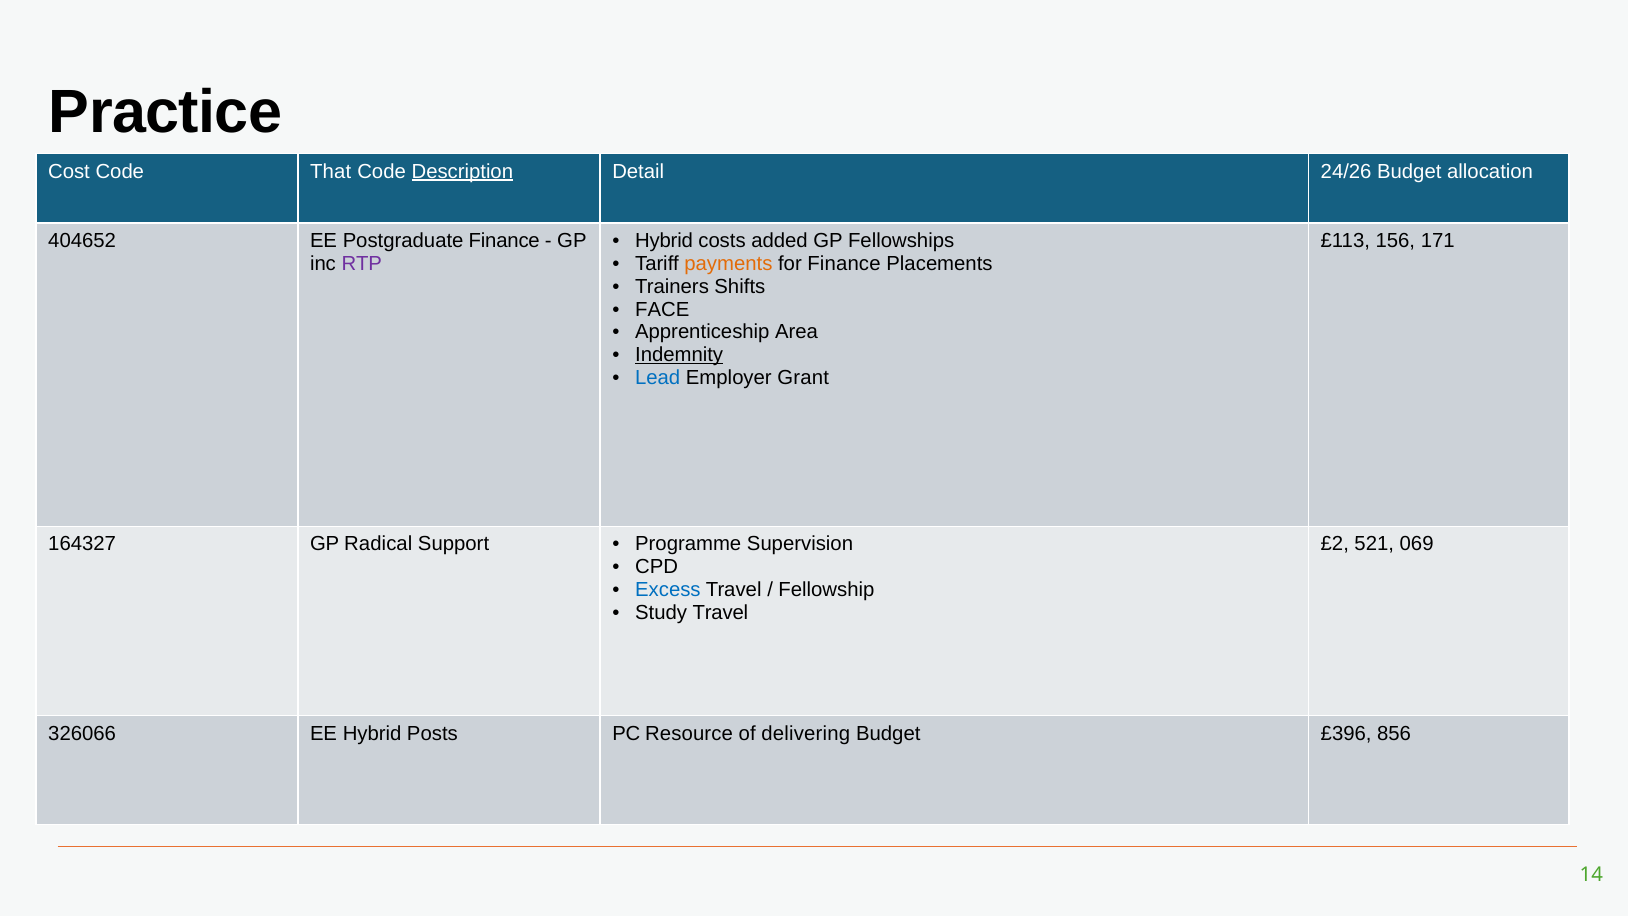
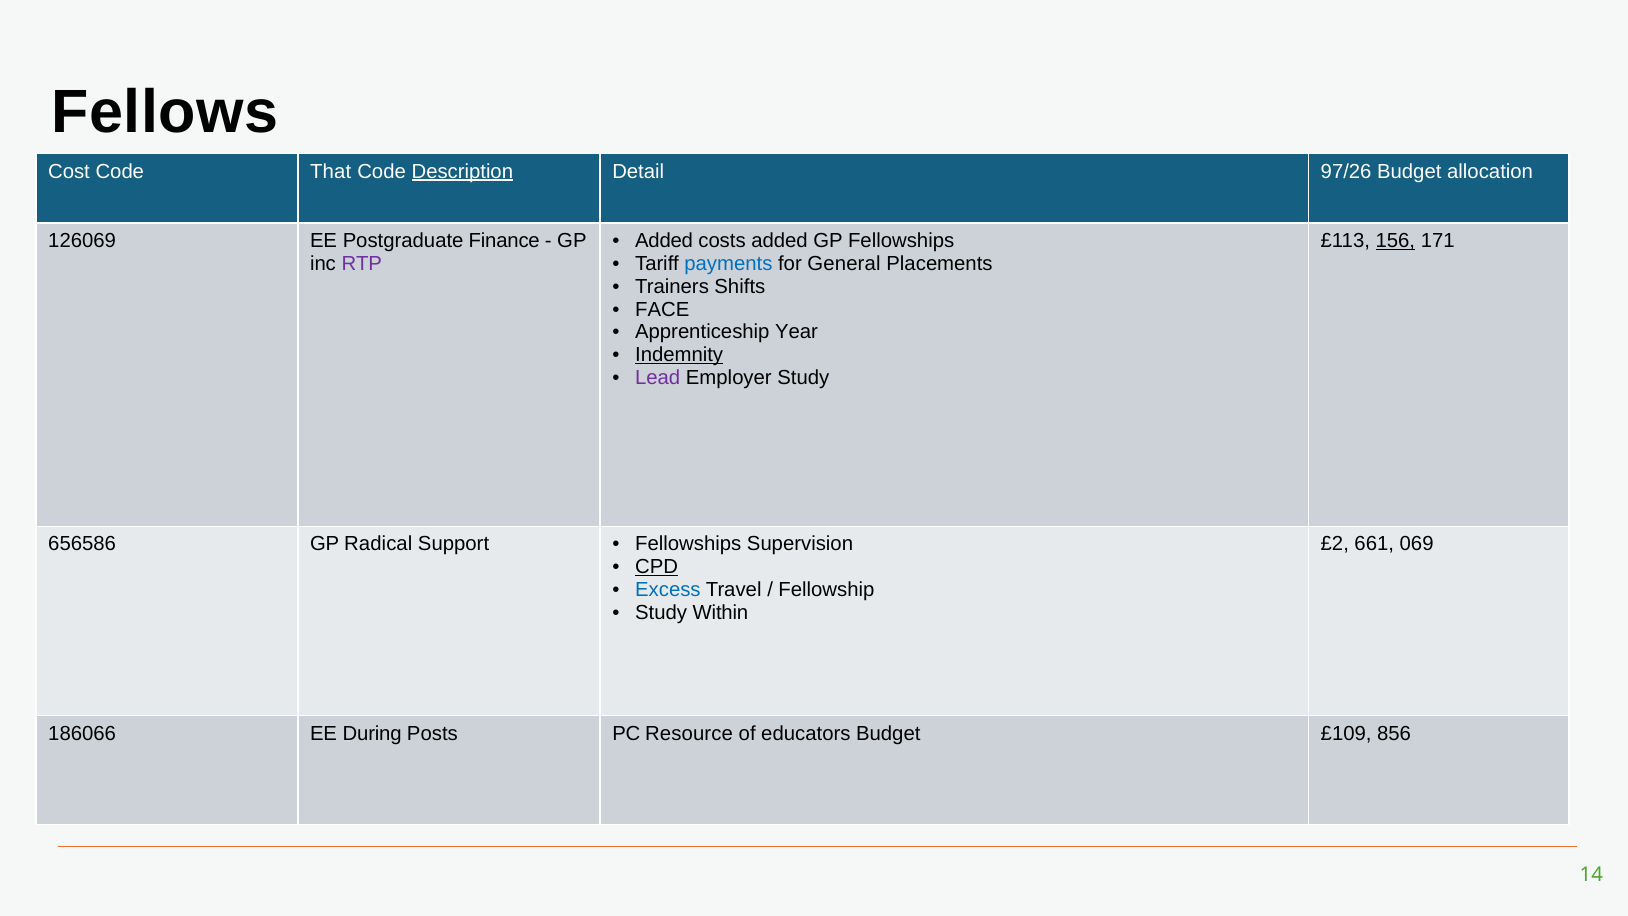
Practice: Practice -> Fellows
24/26: 24/26 -> 97/26
Hybrid at (664, 241): Hybrid -> Added
404652: 404652 -> 126069
156 underline: none -> present
payments colour: orange -> blue
for Finance: Finance -> General
Area: Area -> Year
Lead colour: blue -> purple
Employer Grant: Grant -> Study
164327: 164327 -> 656586
Programme at (688, 544): Programme -> Fellowships
521: 521 -> 661
CPD underline: none -> present
Study Travel: Travel -> Within
326066: 326066 -> 186066
EE Hybrid: Hybrid -> During
delivering: delivering -> educators
£396: £396 -> £109
